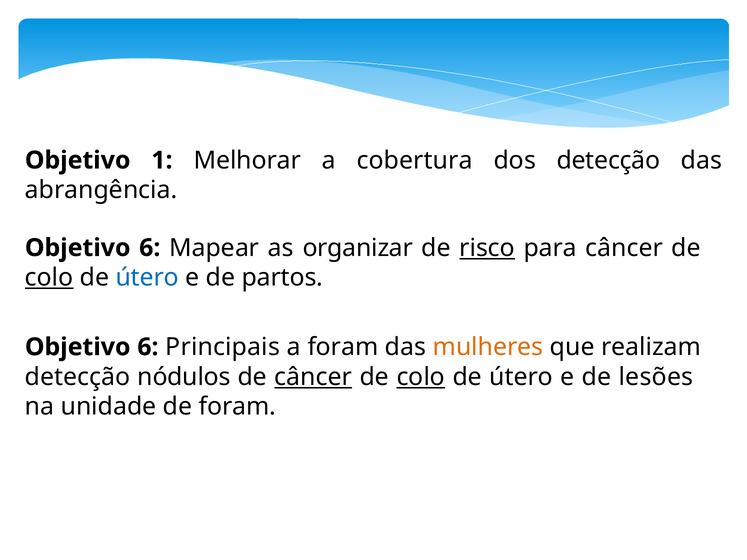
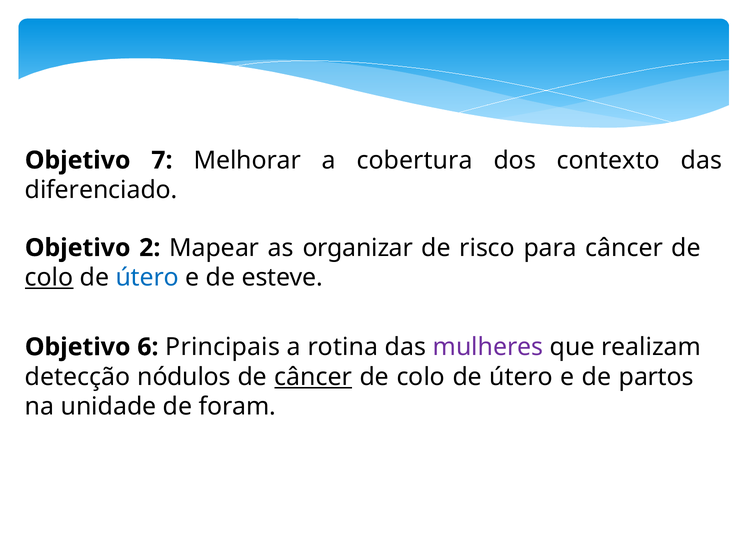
1: 1 -> 7
dos detecção: detecção -> contexto
abrangência: abrangência -> diferenciado
6 at (150, 248): 6 -> 2
risco underline: present -> none
partos: partos -> esteve
a foram: foram -> rotina
mulheres colour: orange -> purple
colo at (421, 377) underline: present -> none
lesões: lesões -> partos
